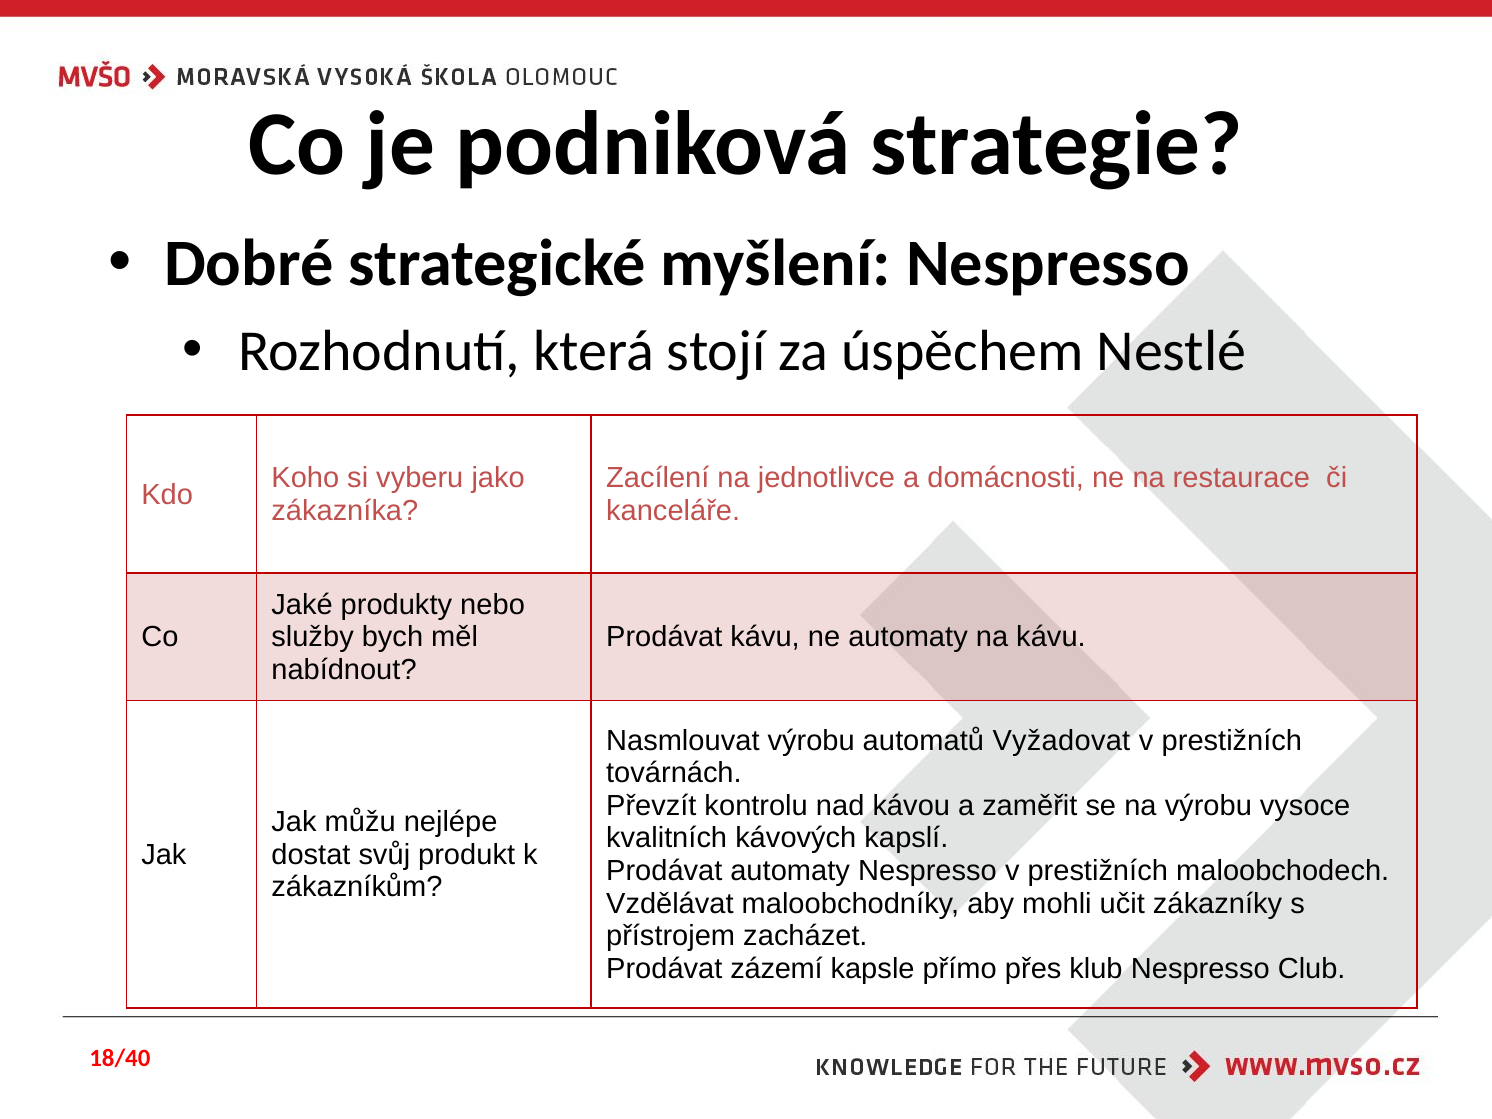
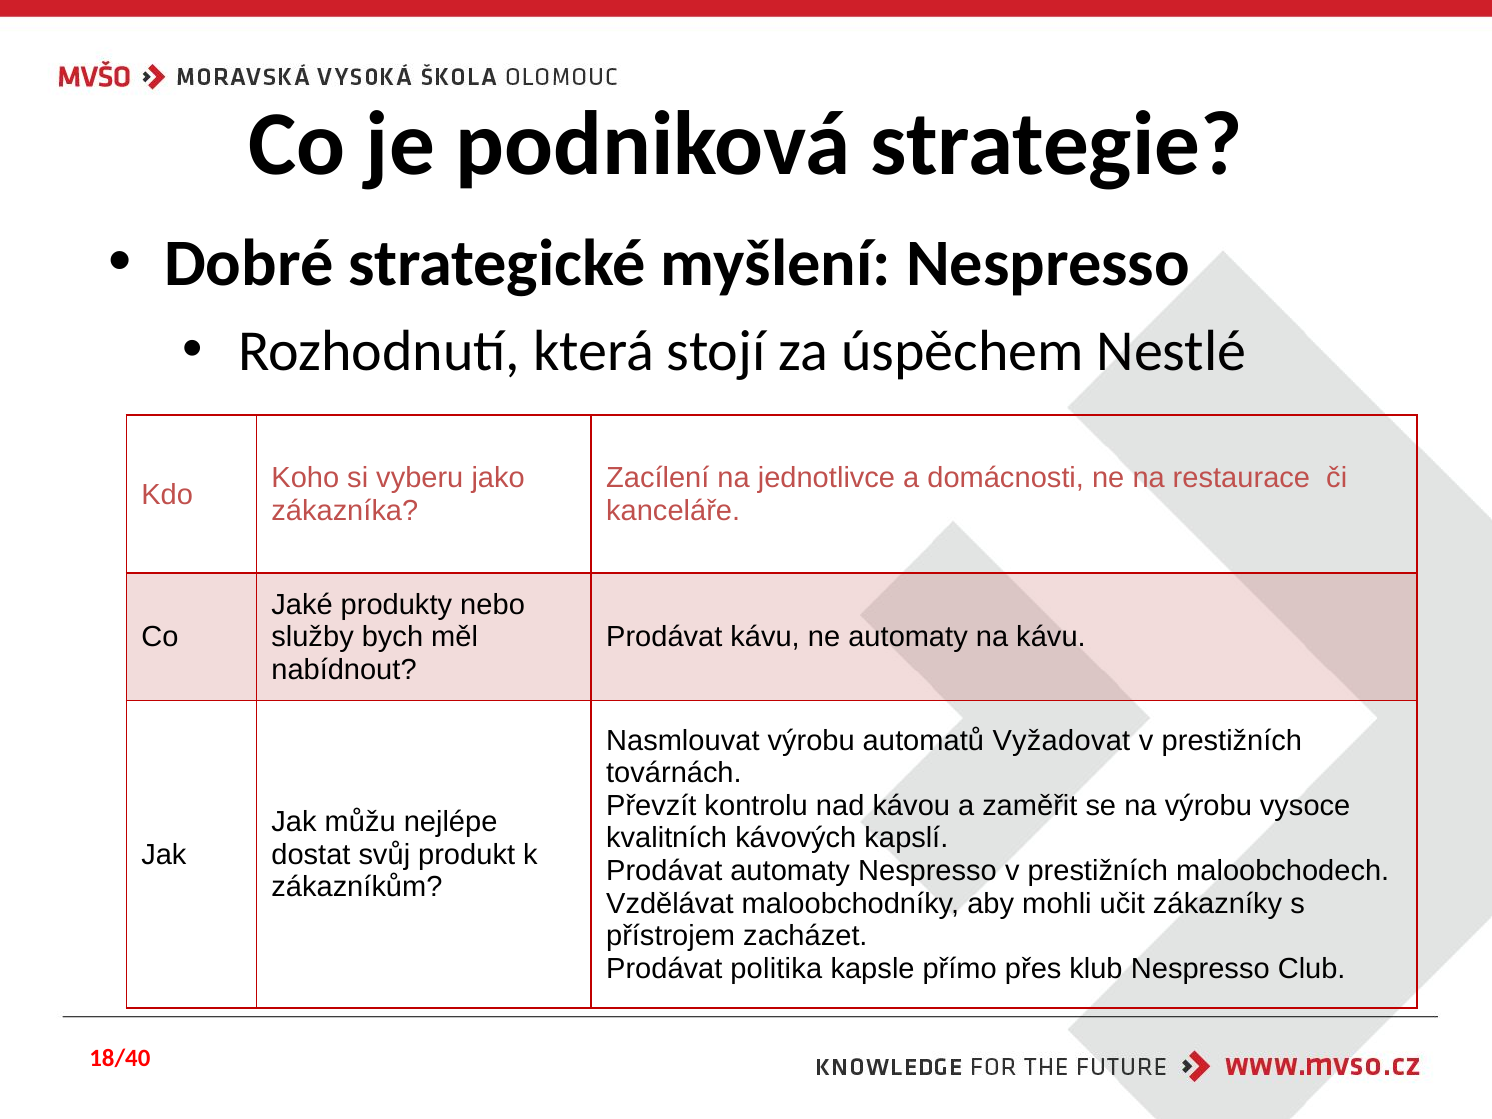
zázemí: zázemí -> politika
